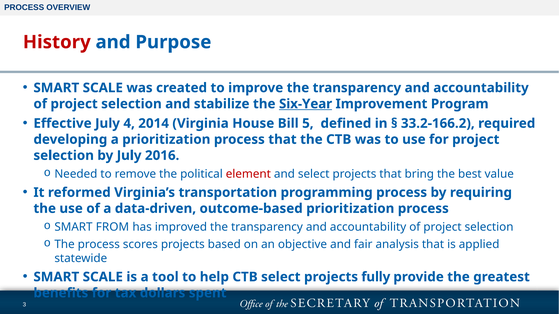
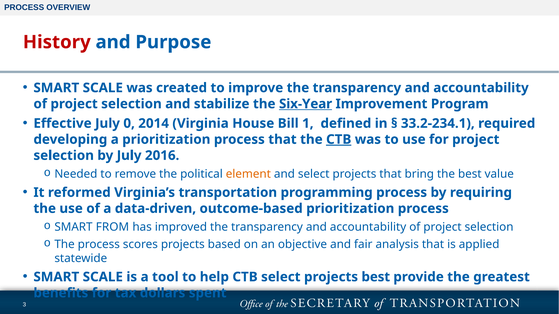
4: 4 -> 0
5: 5 -> 1
33.2-166.2: 33.2-166.2 -> 33.2-234.1
CTB at (339, 140) underline: none -> present
element colour: red -> orange
projects fully: fully -> best
